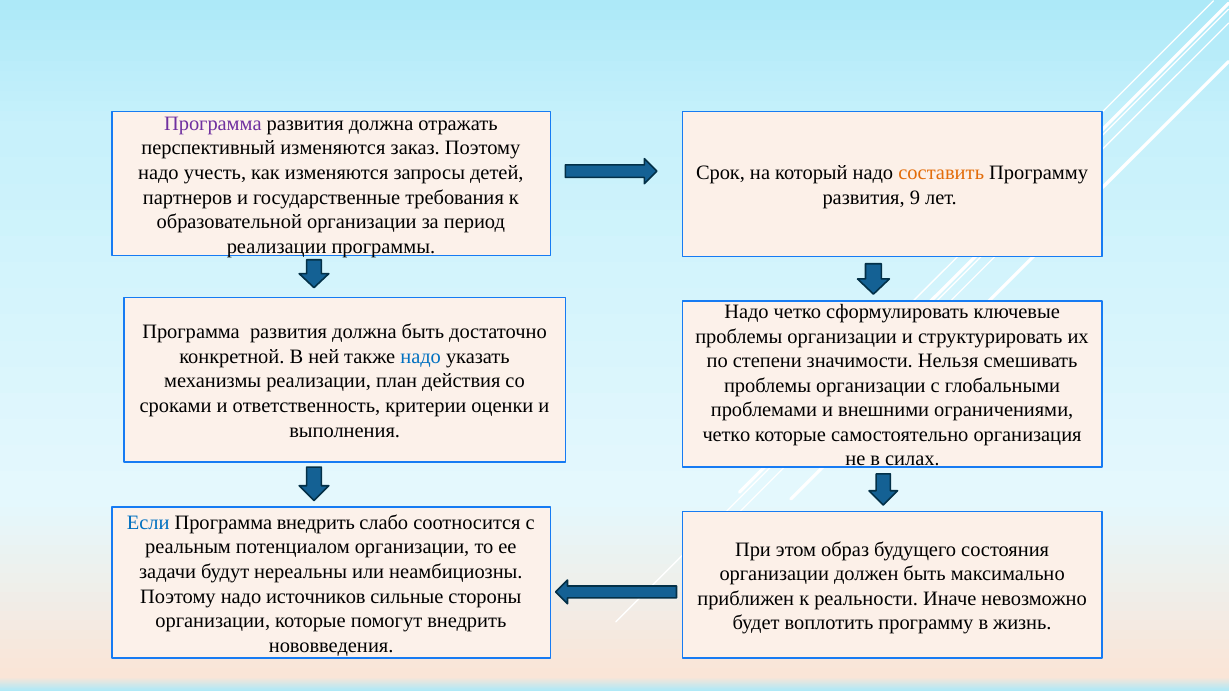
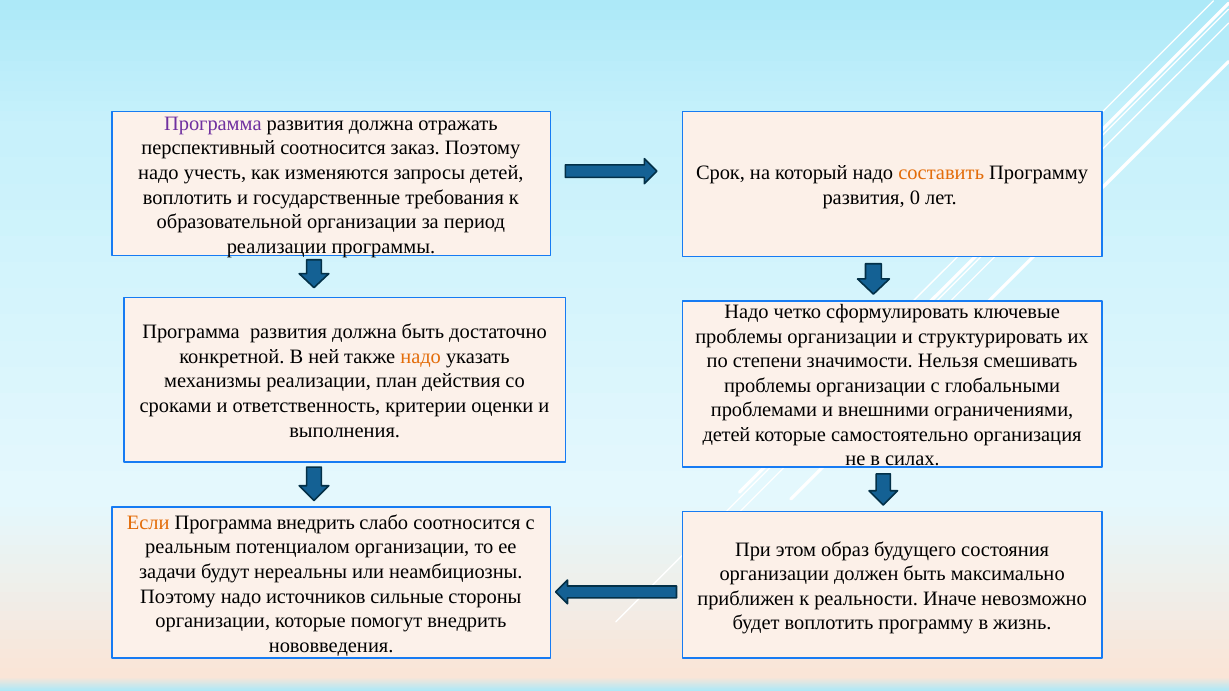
перспективный изменяются: изменяются -> соотносится
партнеров at (187, 197): партнеров -> воплотить
9: 9 -> 0
надо at (421, 357) colour: blue -> orange
четко at (726, 435): четко -> детей
Если colour: blue -> orange
